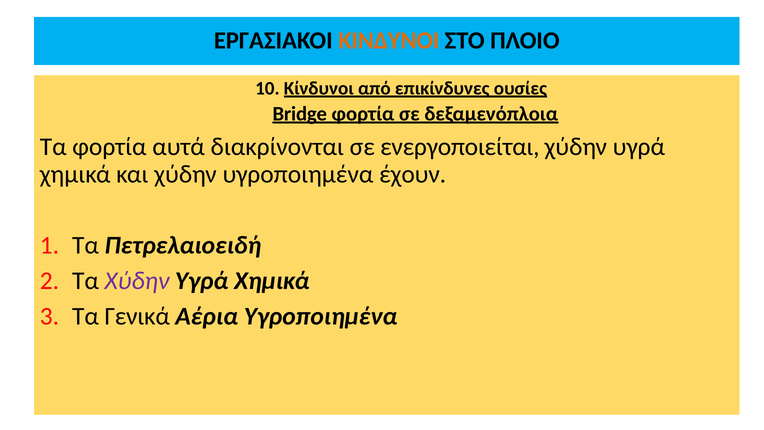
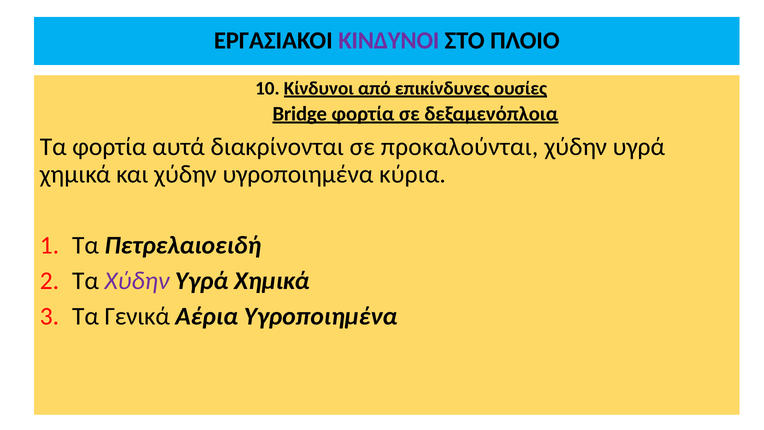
ΚΙΝΔΥΝΟΙ colour: orange -> purple
ενεργοποιείται: ενεργοποιείται -> προκαλούνται
έχουν: έχουν -> κύρια
